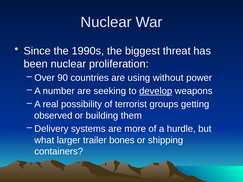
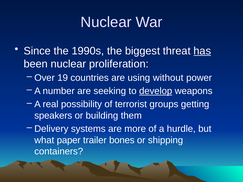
has underline: none -> present
90: 90 -> 19
observed: observed -> speakers
larger: larger -> paper
